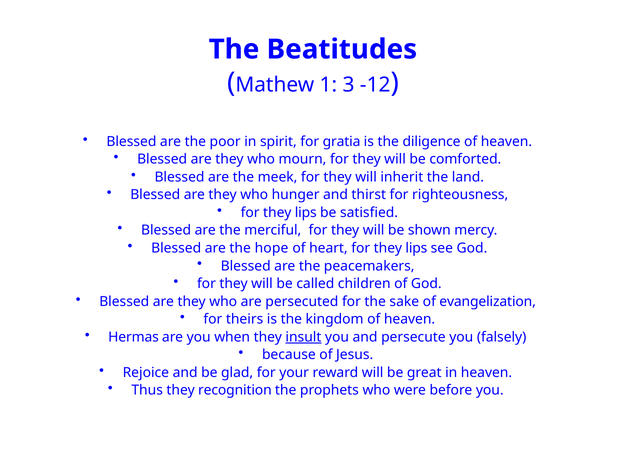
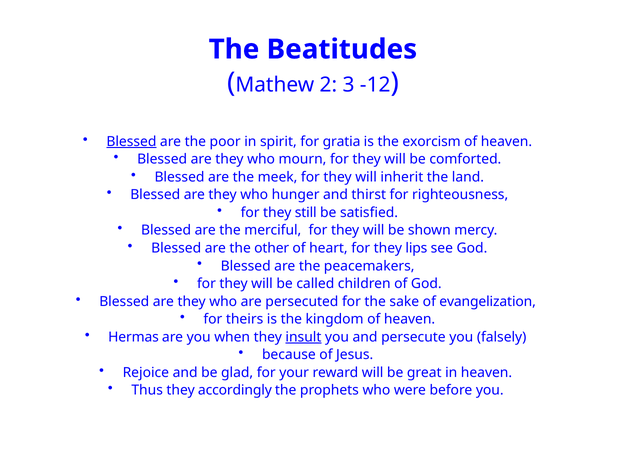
1: 1 -> 2
Blessed at (131, 142) underline: none -> present
diligence: diligence -> exorcism
lips at (306, 213): lips -> still
hope: hope -> other
recognition: recognition -> accordingly
